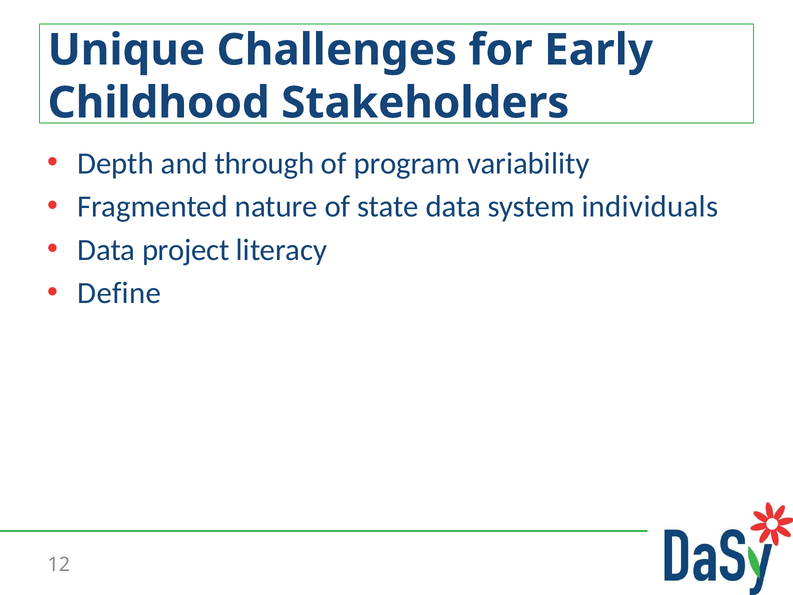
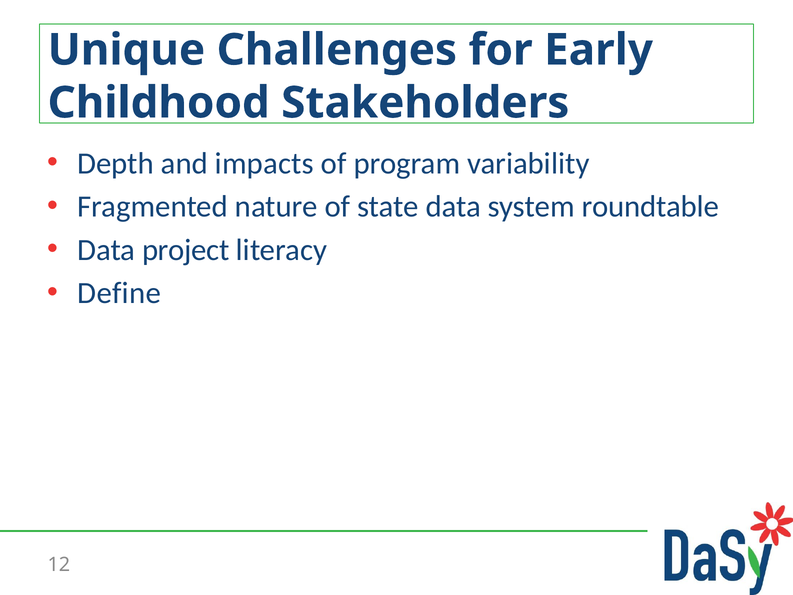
through: through -> impacts
individuals: individuals -> roundtable
